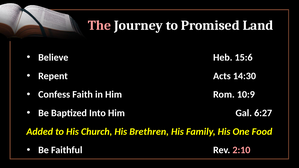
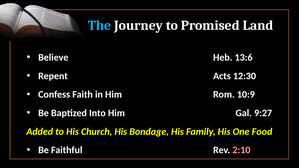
The colour: pink -> light blue
15:6: 15:6 -> 13:6
14:30: 14:30 -> 12:30
6:27: 6:27 -> 9:27
Brethren: Brethren -> Bondage
